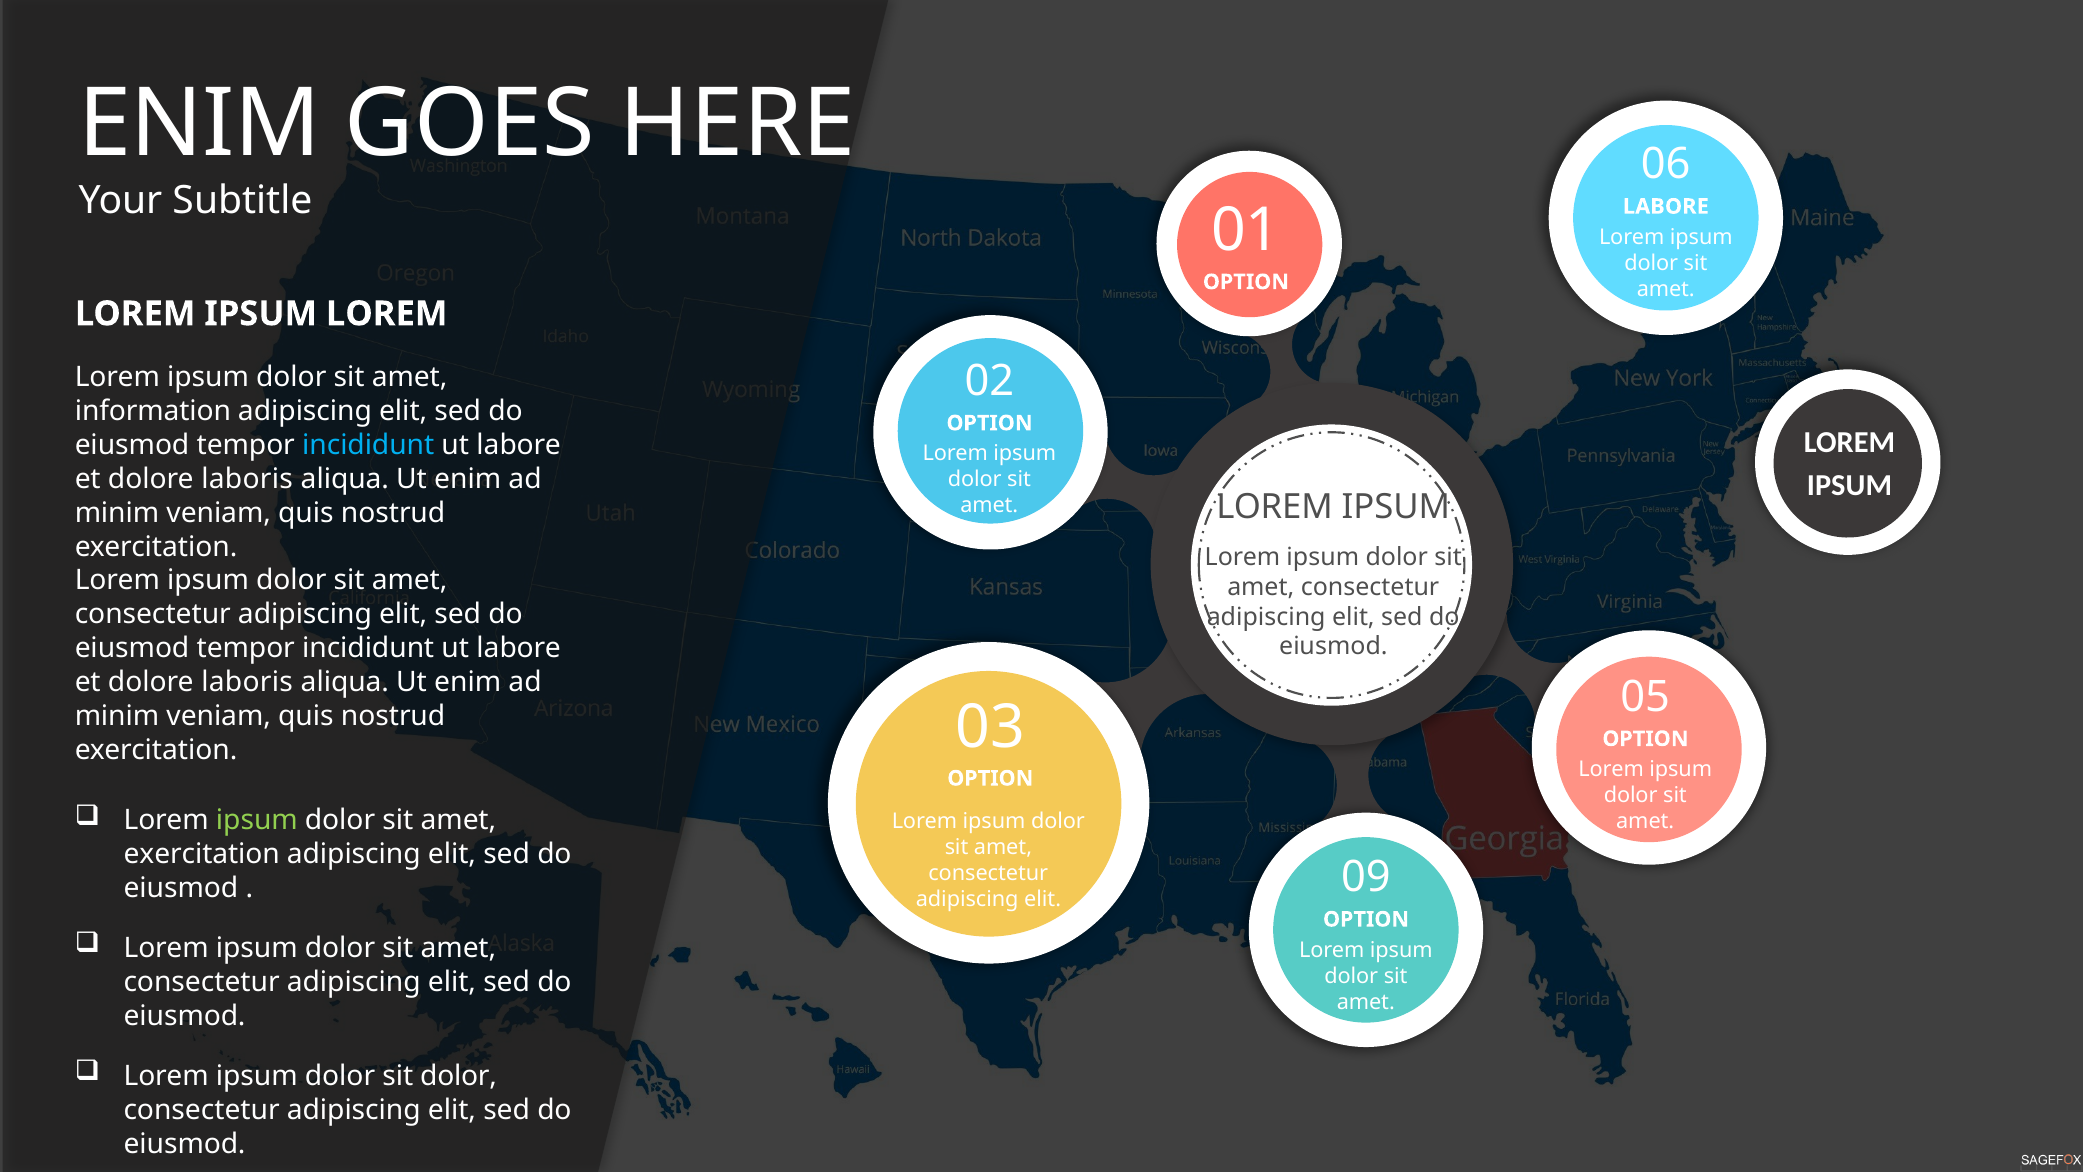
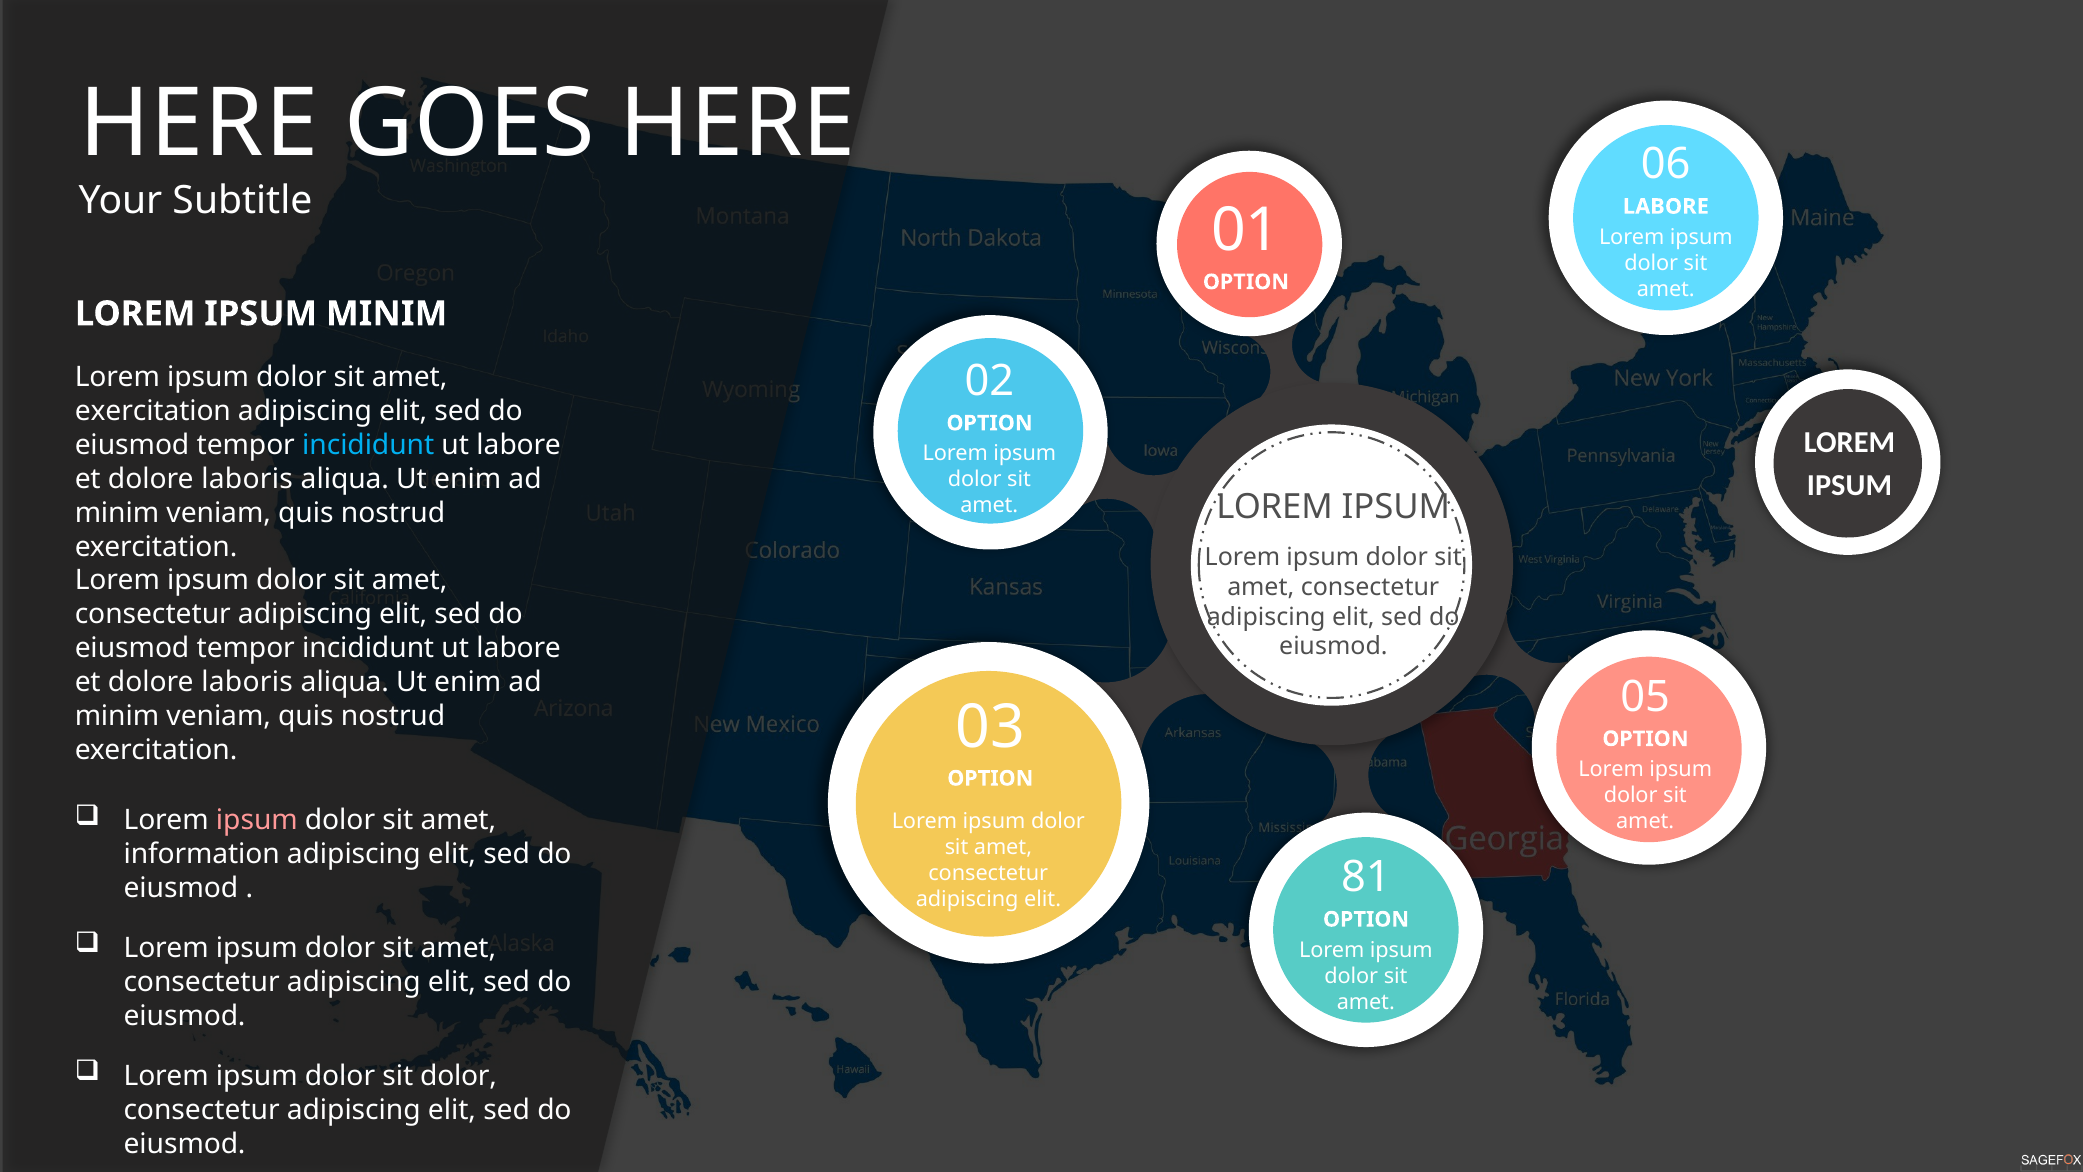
ENIM at (200, 124): ENIM -> HERE
LOREM at (387, 314): LOREM -> MINIM
information at (153, 411): information -> exercitation
ipsum at (257, 820) colour: light green -> pink
exercitation at (202, 854): exercitation -> information
09: 09 -> 81
